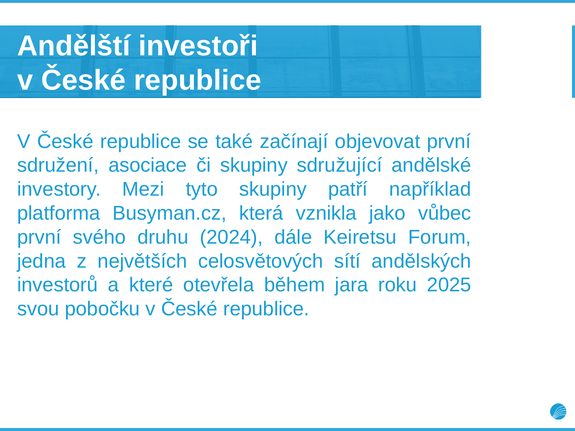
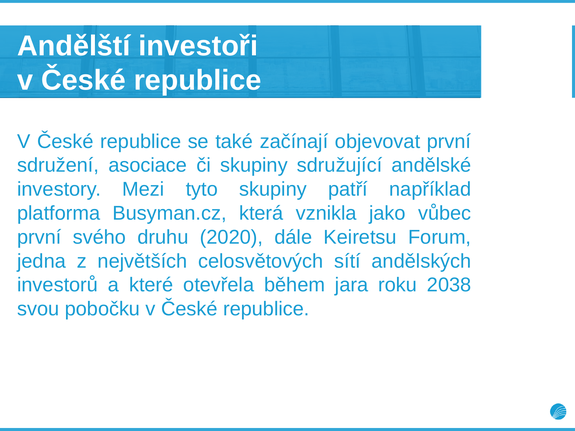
2024: 2024 -> 2020
2025: 2025 -> 2038
